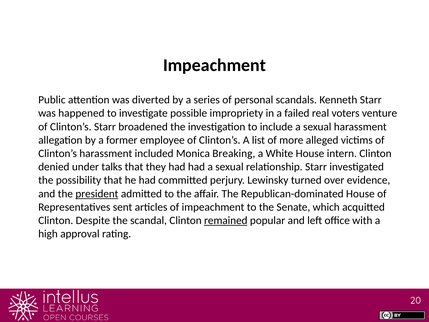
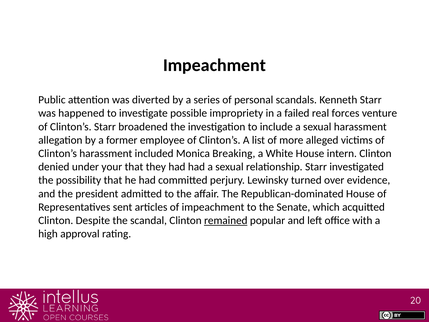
voters: voters -> forces
talks: talks -> your
president underline: present -> none
